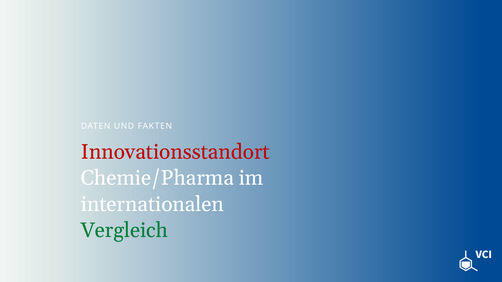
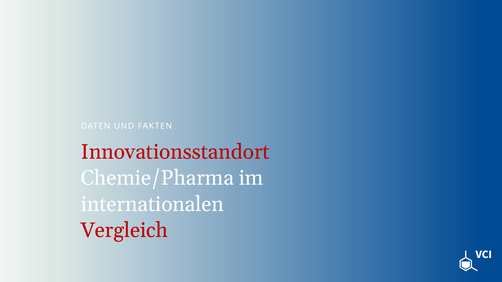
Vergleich colour: green -> red
